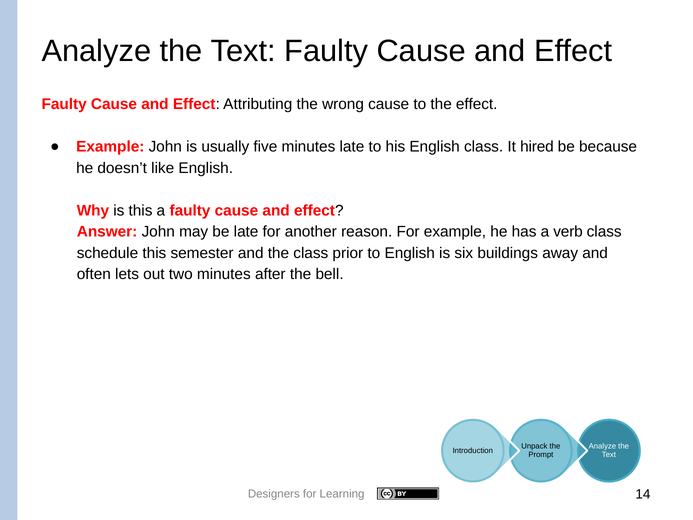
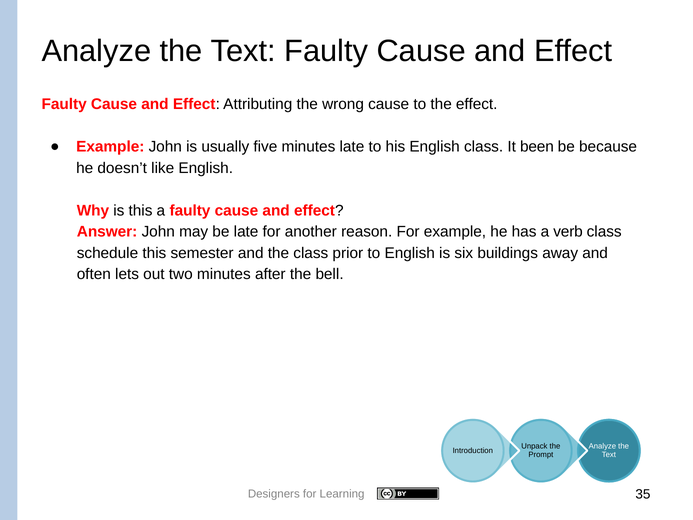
hired: hired -> been
14: 14 -> 35
